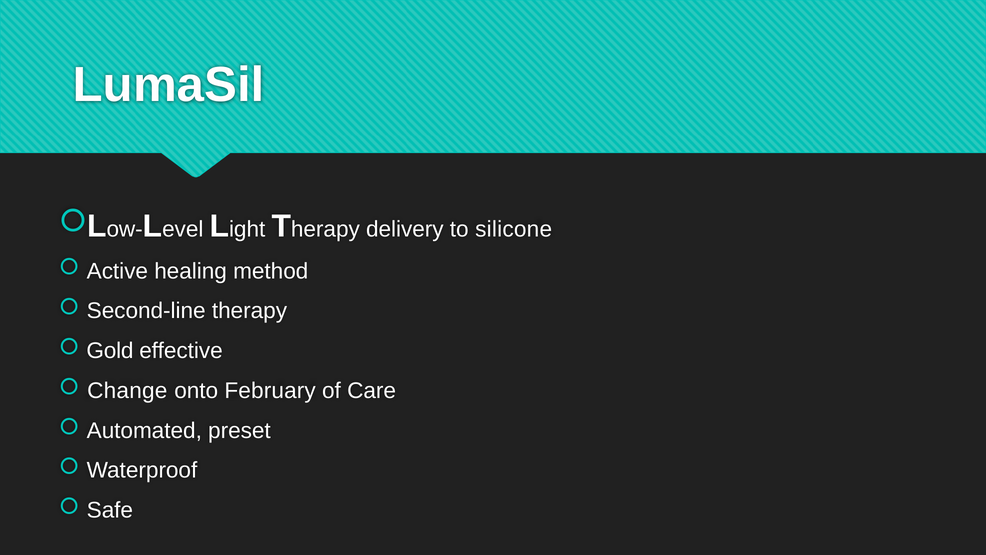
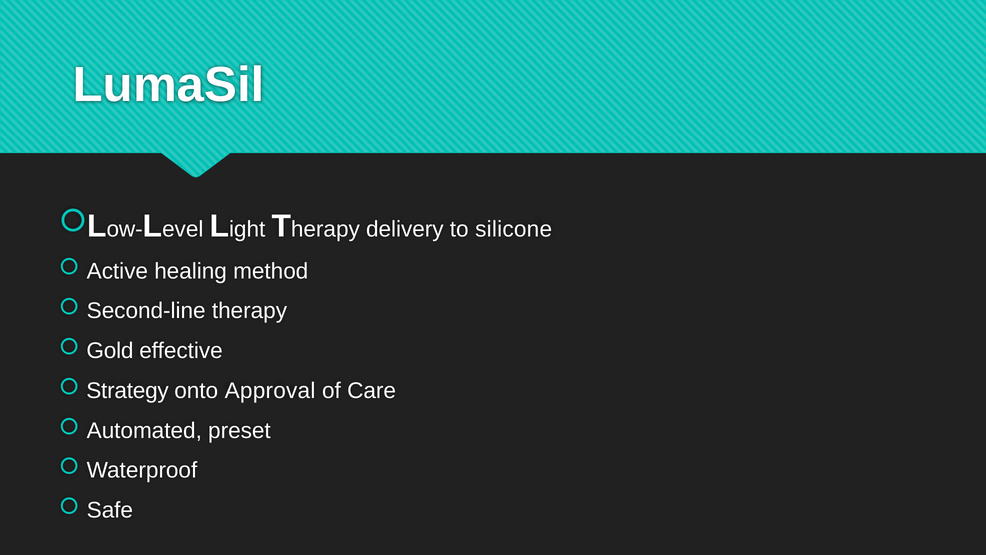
Change: Change -> Strategy
February: February -> Approval
